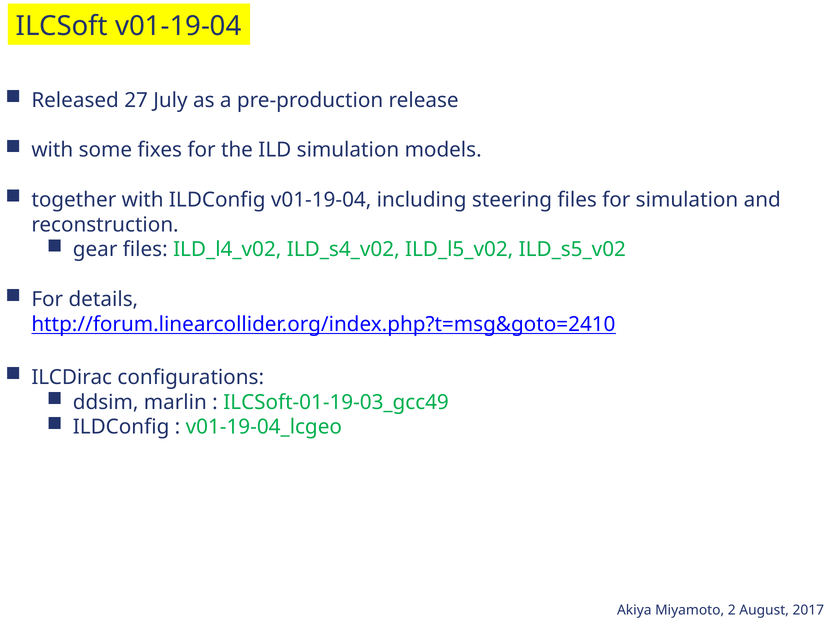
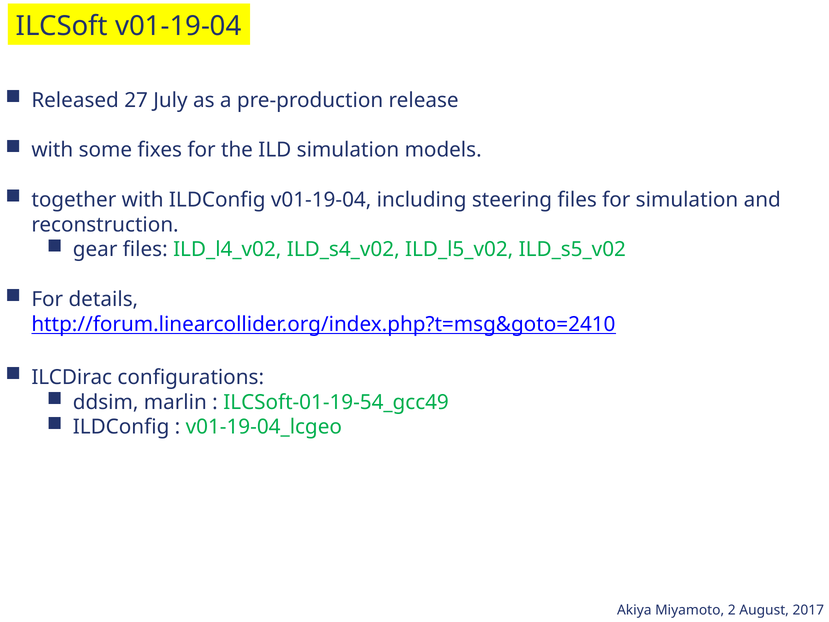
ILCSoft-01-19-03_gcc49: ILCSoft-01-19-03_gcc49 -> ILCSoft-01-19-54_gcc49
